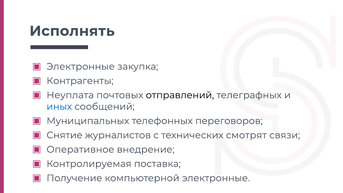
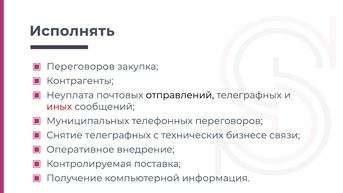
Электронные at (81, 67): Электронные -> Переговоров
иных colour: blue -> red
Снятие журналистов: журналистов -> телеграфных
смотрят: смотрят -> бизнесе
компьютерной электронные: электронные -> информация
